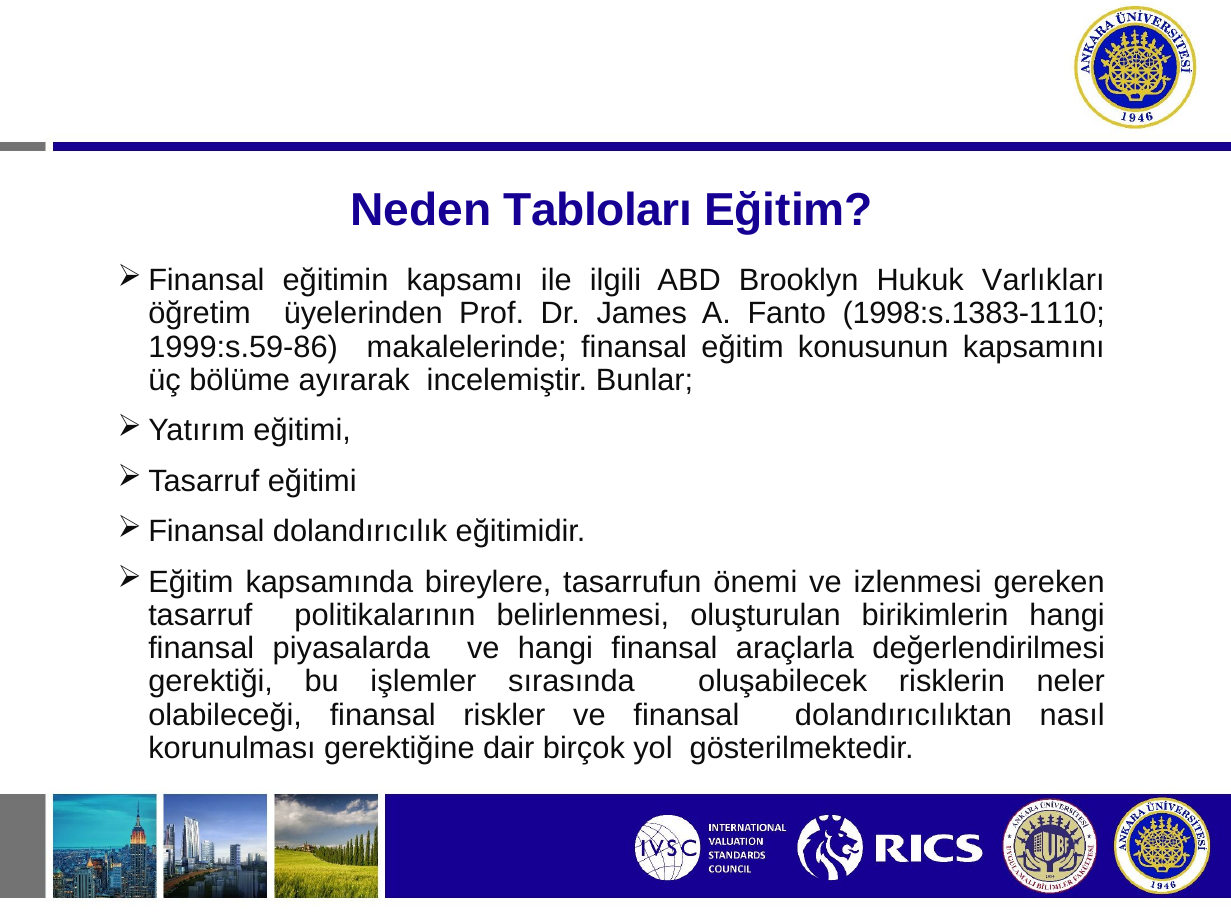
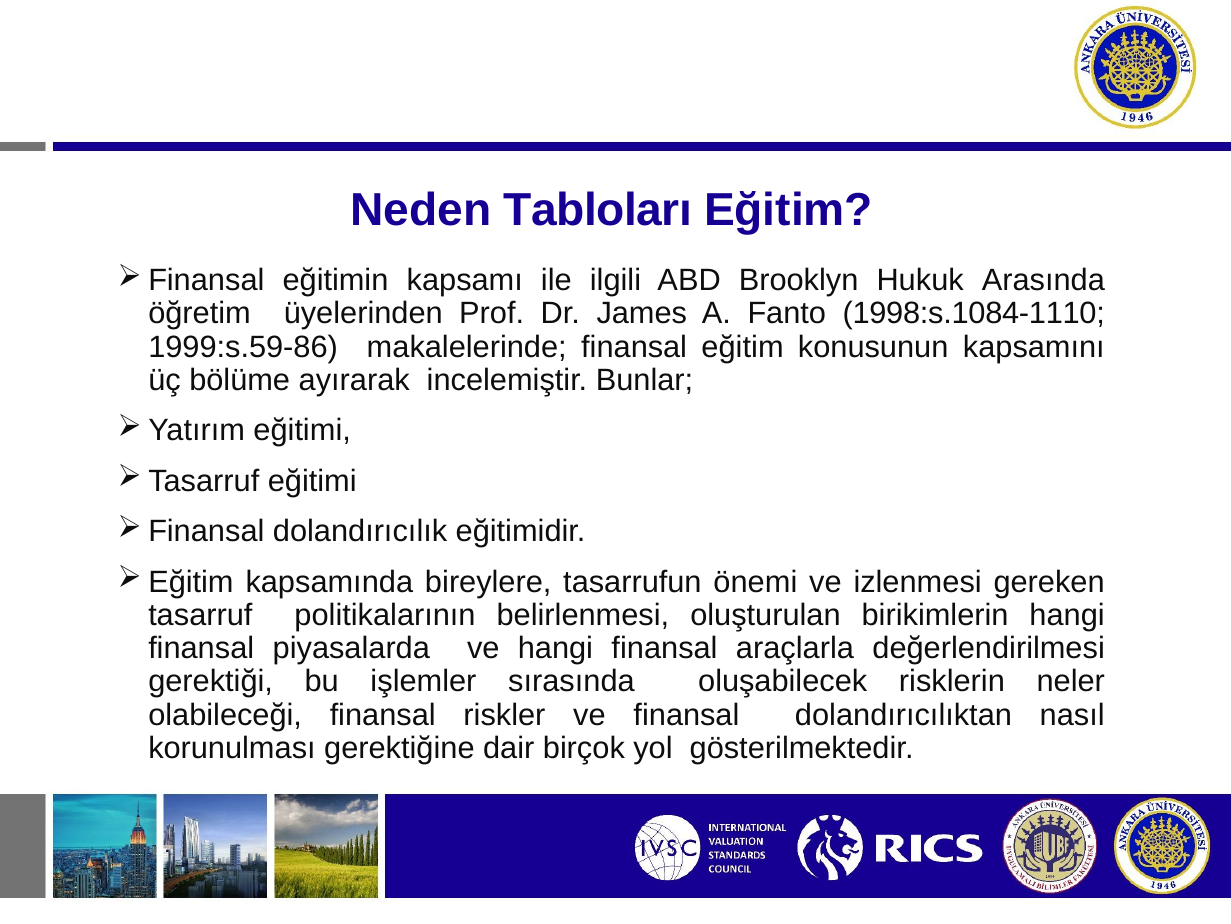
Varlıkları: Varlıkları -> Arasında
1998:s.1383-1110: 1998:s.1383-1110 -> 1998:s.1084-1110
